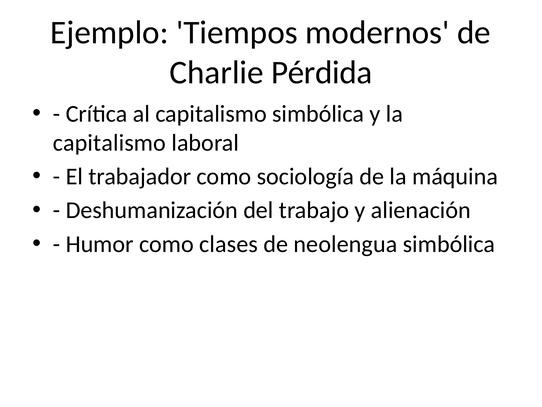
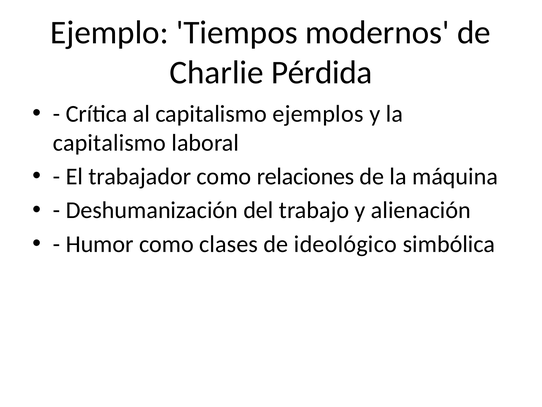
capitalismo simbólica: simbólica -> ejemplos
sociología: sociología -> relaciones
neolengua: neolengua -> ideológico
